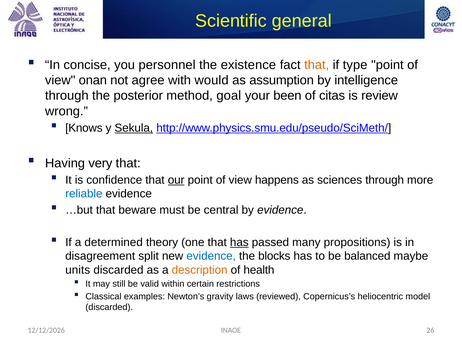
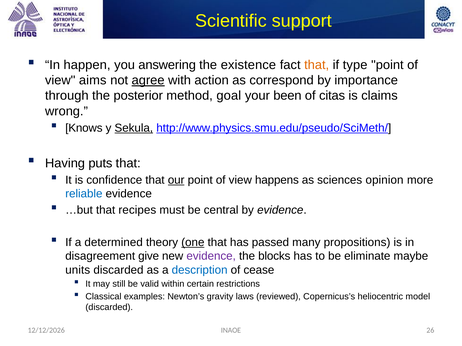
general: general -> support
concise: concise -> happen
personnel: personnel -> answering
onan: onan -> aims
agree underline: none -> present
would: would -> action
assumption: assumption -> correspond
intelligence: intelligence -> importance
review: review -> claims
very: very -> puts
sciences through: through -> opinion
beware: beware -> recipes
one underline: none -> present
has at (239, 243) underline: present -> none
split: split -> give
evidence at (211, 256) colour: blue -> purple
balanced: balanced -> eliminate
description colour: orange -> blue
health: health -> cease
